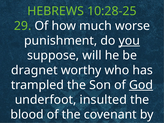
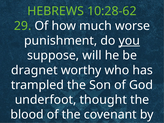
10:28-25: 10:28-25 -> 10:28-62
God underline: present -> none
underfoot insulted: insulted -> thought
